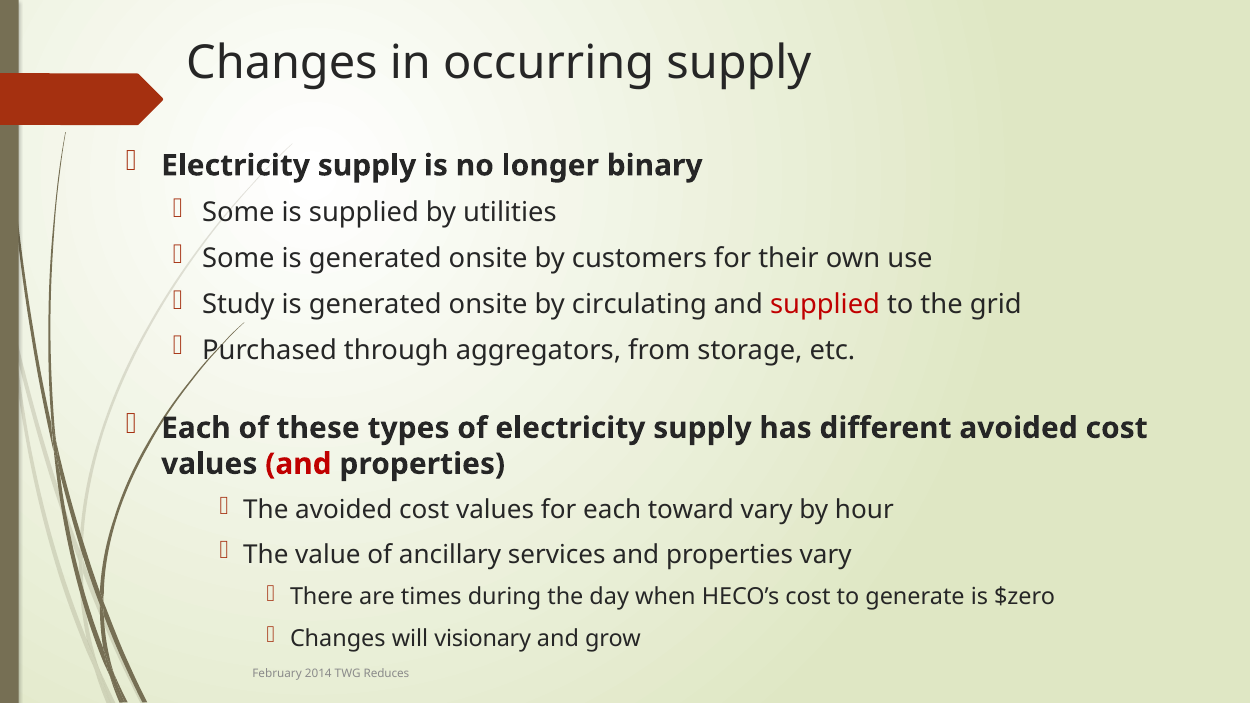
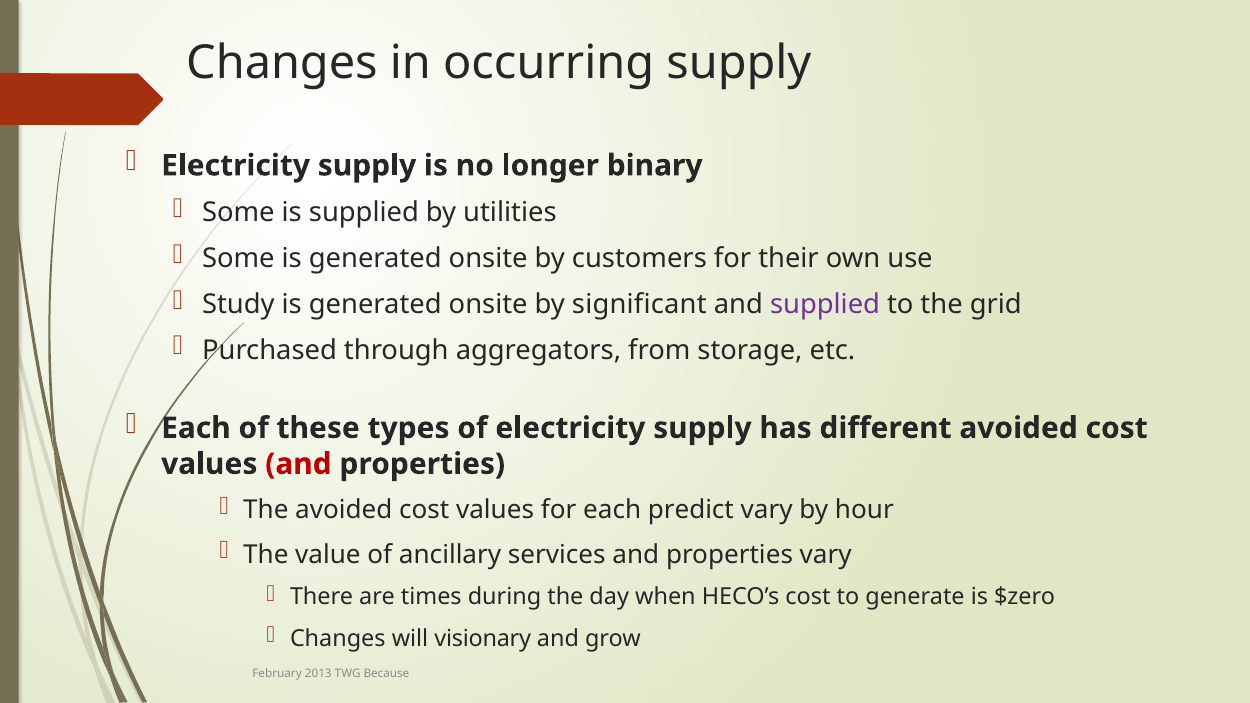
circulating: circulating -> significant
supplied at (825, 305) colour: red -> purple
toward: toward -> predict
2014: 2014 -> 2013
Reduces: Reduces -> Because
